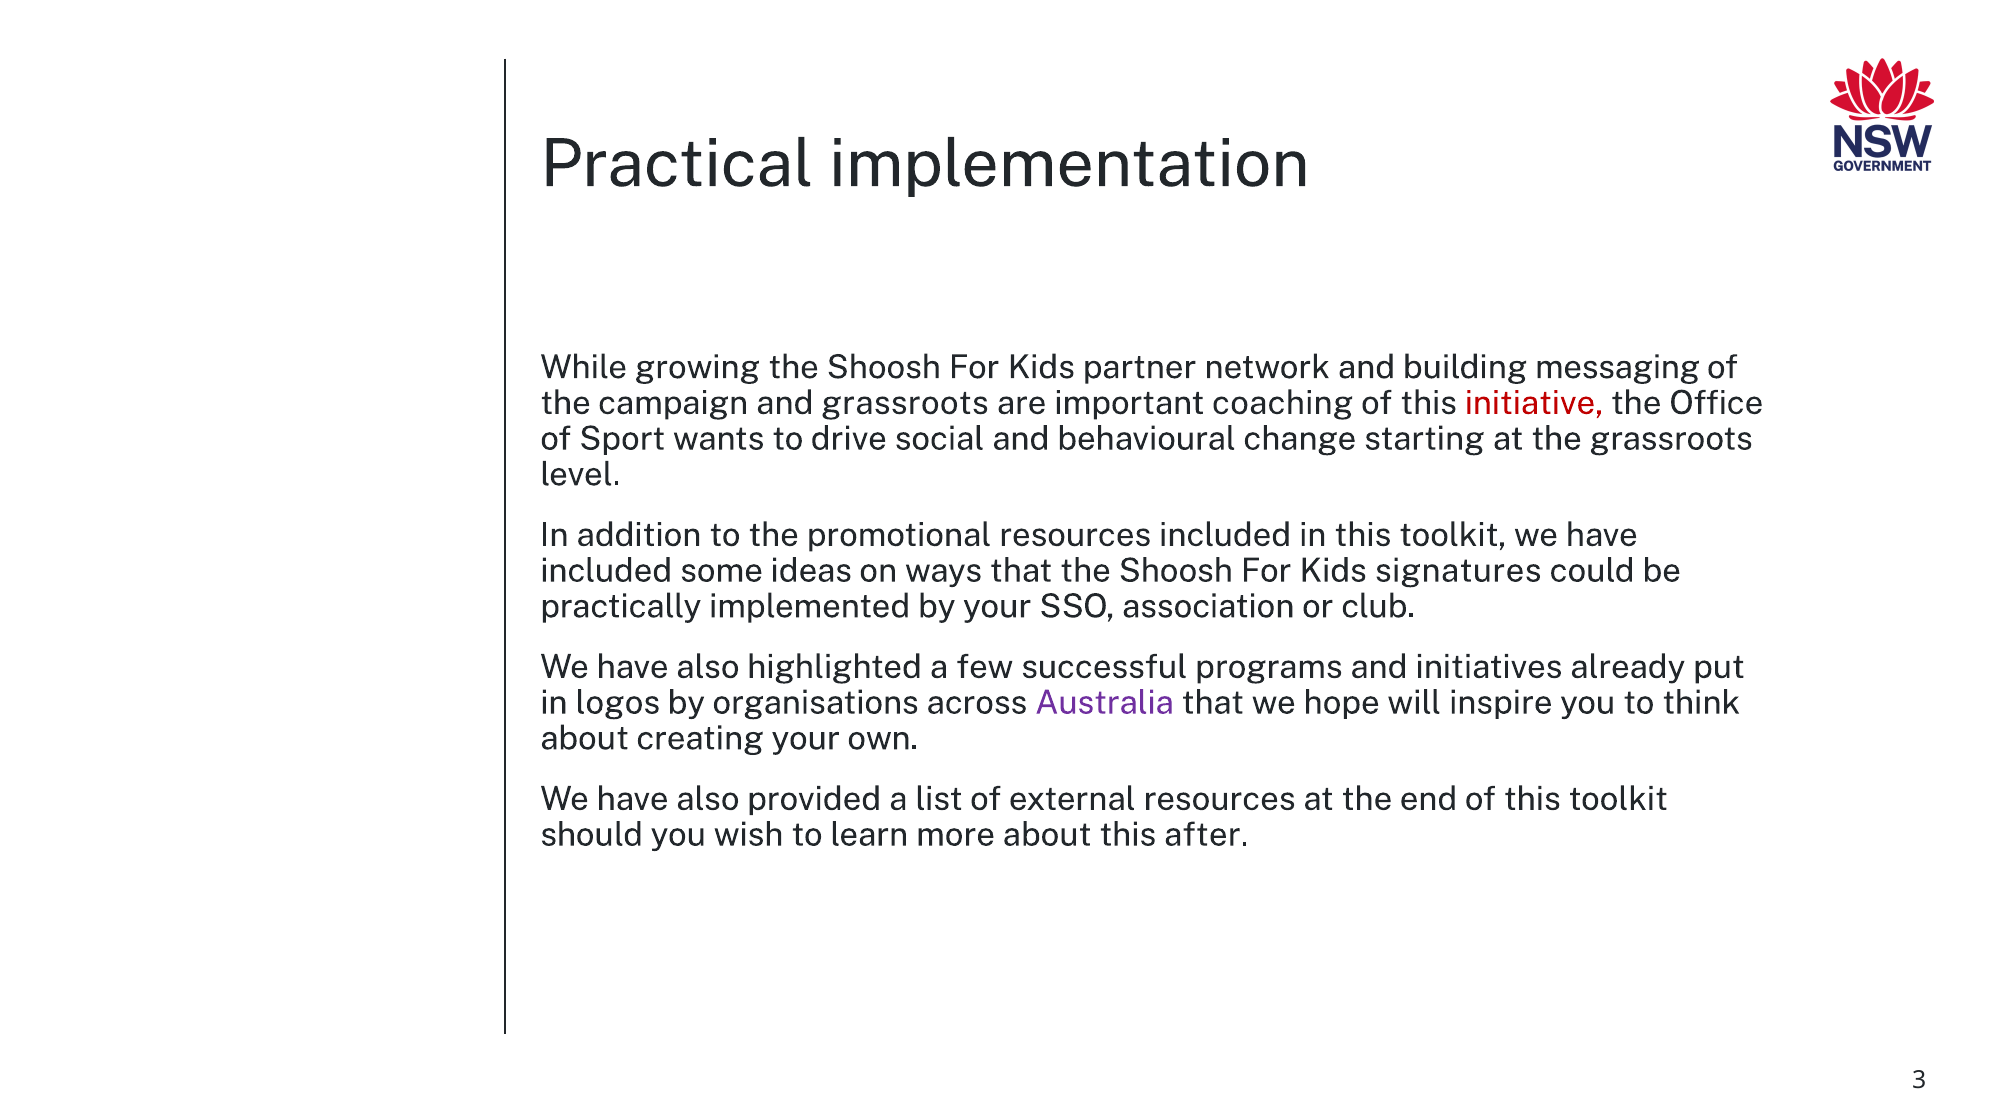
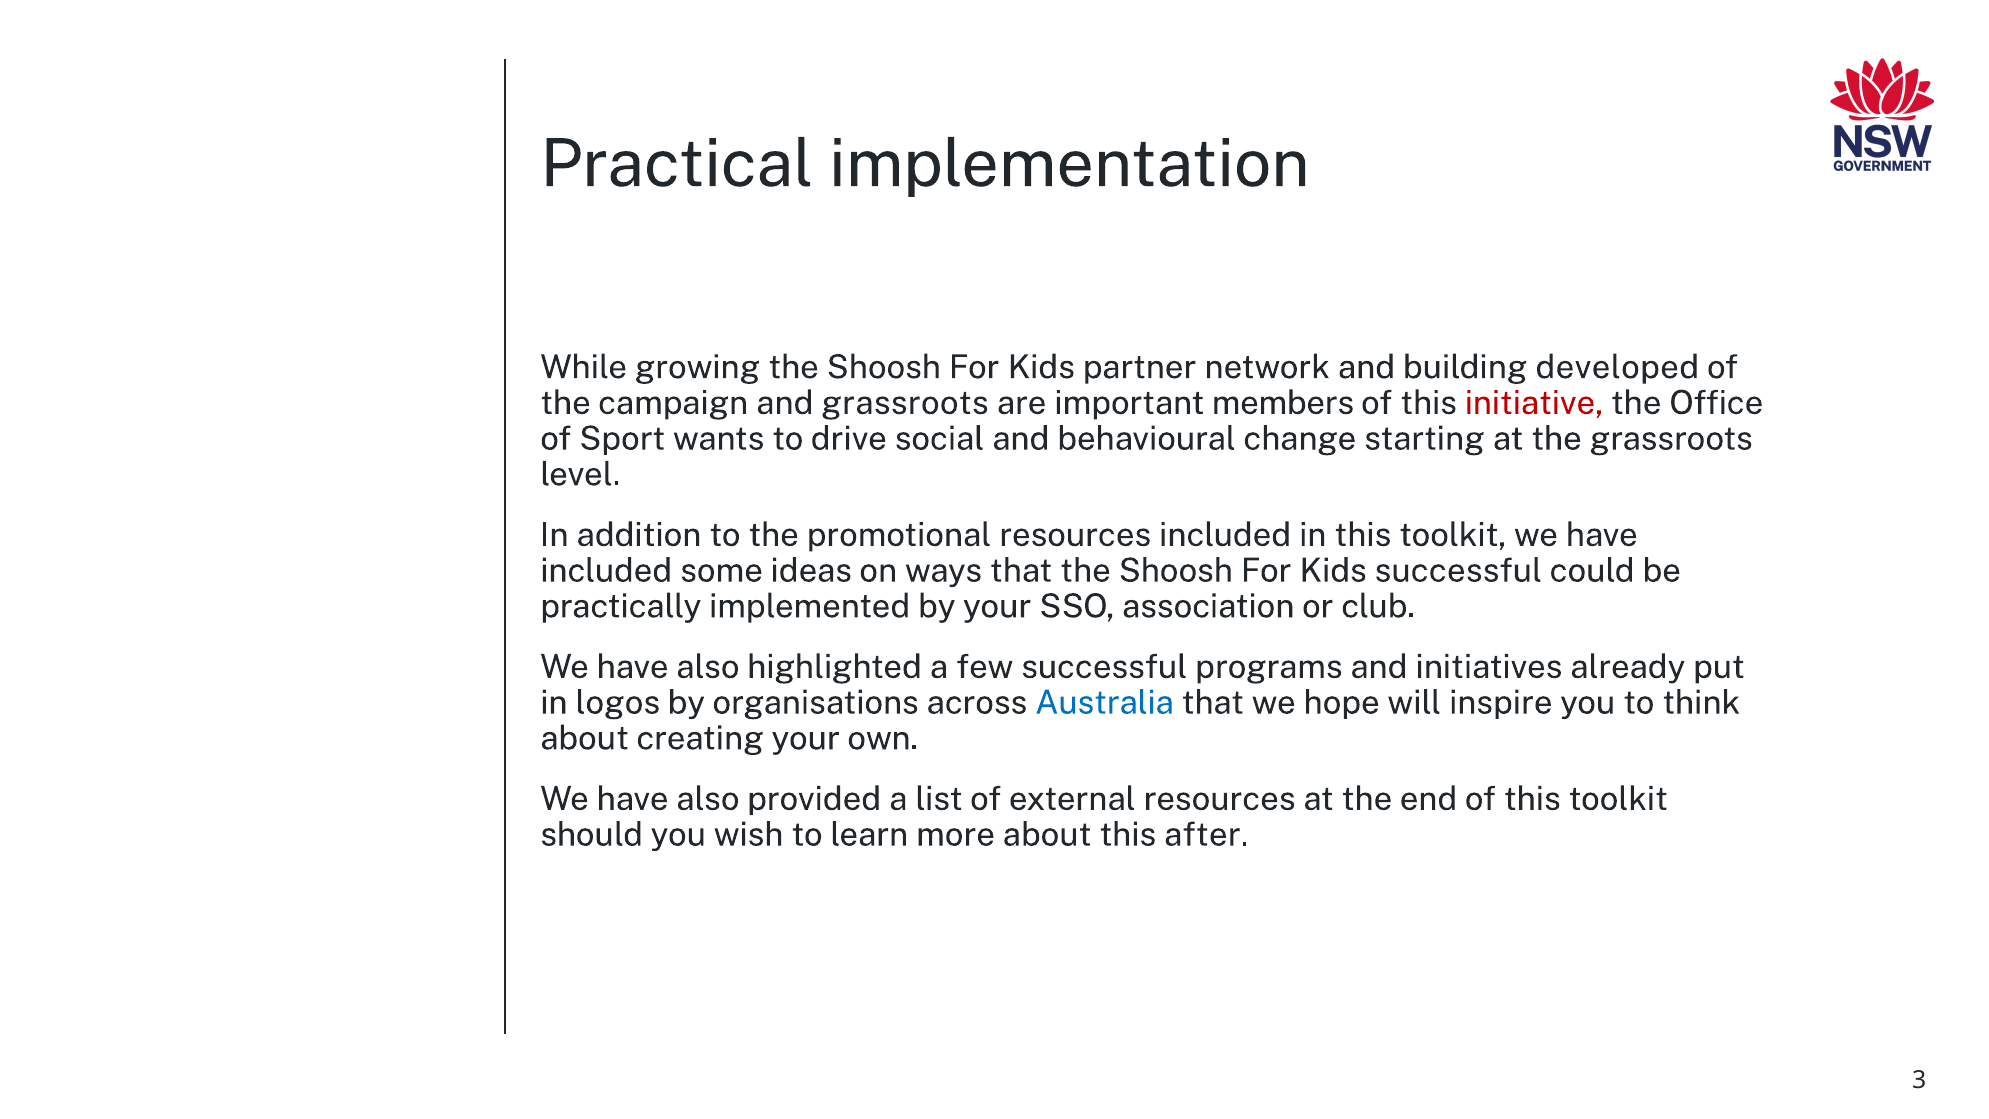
messaging: messaging -> developed
coaching: coaching -> members
Kids signatures: signatures -> successful
Australia colour: purple -> blue
